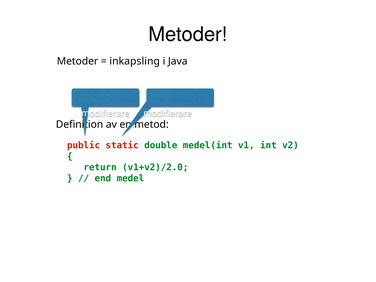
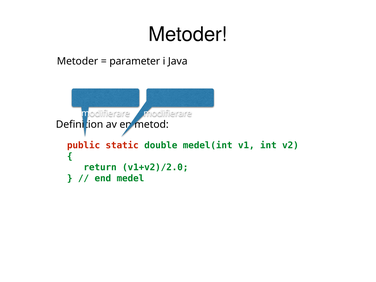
inkapsling: inkapsling -> parameter
